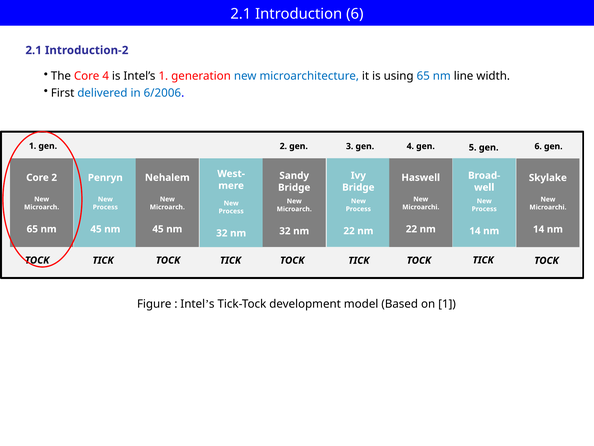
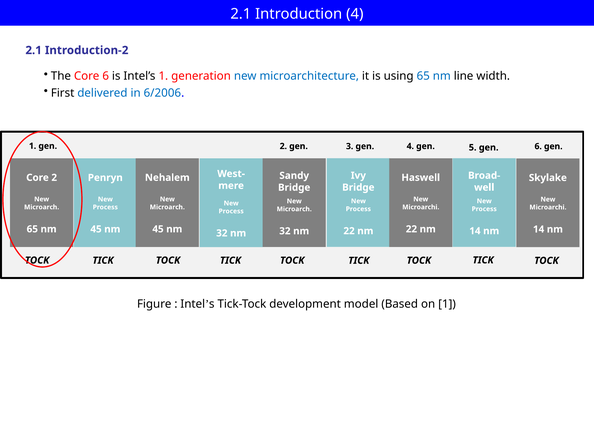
Introduction 6: 6 -> 4
Core 4: 4 -> 6
